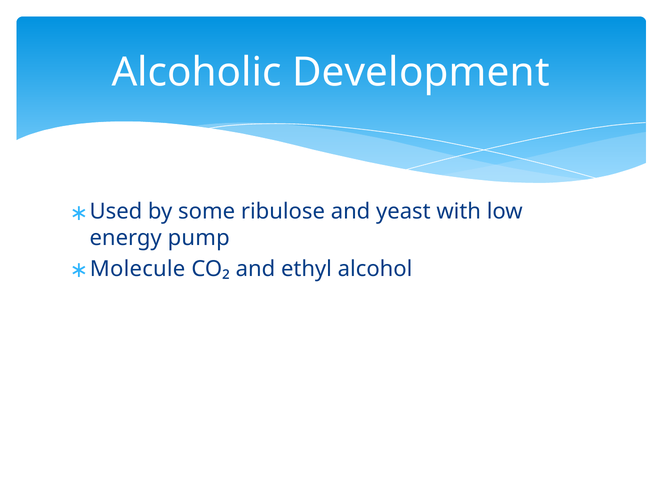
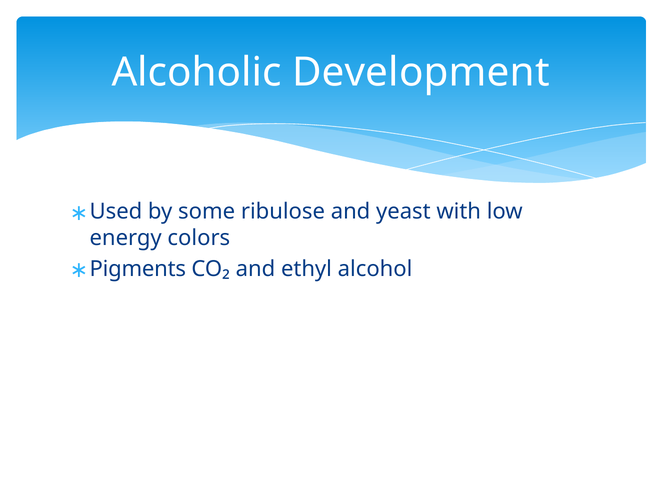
pump: pump -> colors
Molecule: Molecule -> Pigments
